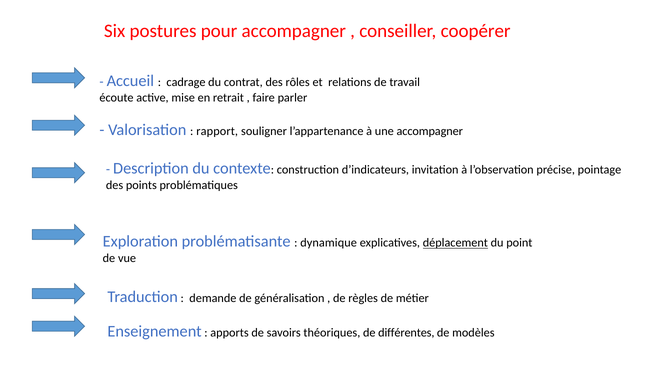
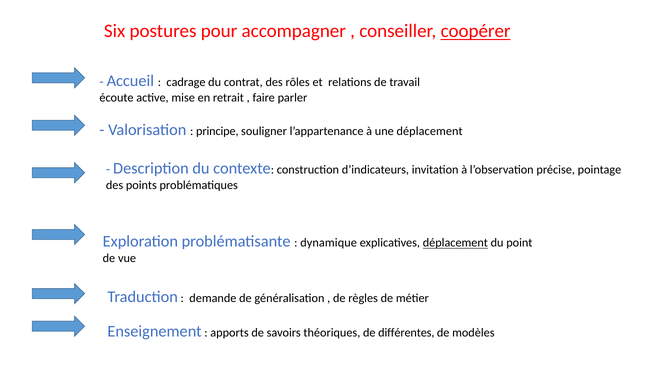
coopérer underline: none -> present
rapport: rapport -> principe
une accompagner: accompagner -> déplacement
